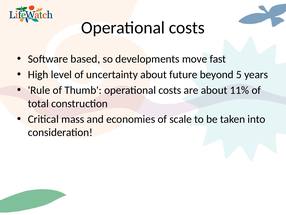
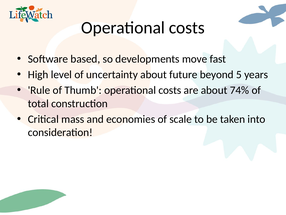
11%: 11% -> 74%
